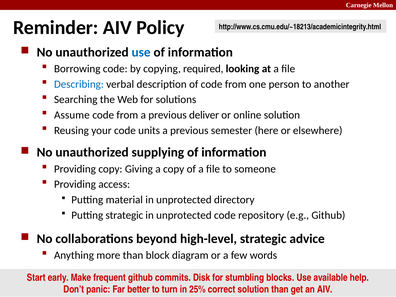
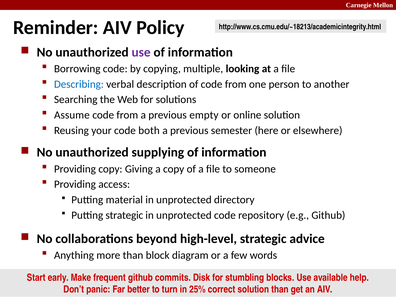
use at (141, 52) colour: blue -> purple
required: required -> multiple
deliver: deliver -> empty
units: units -> both
